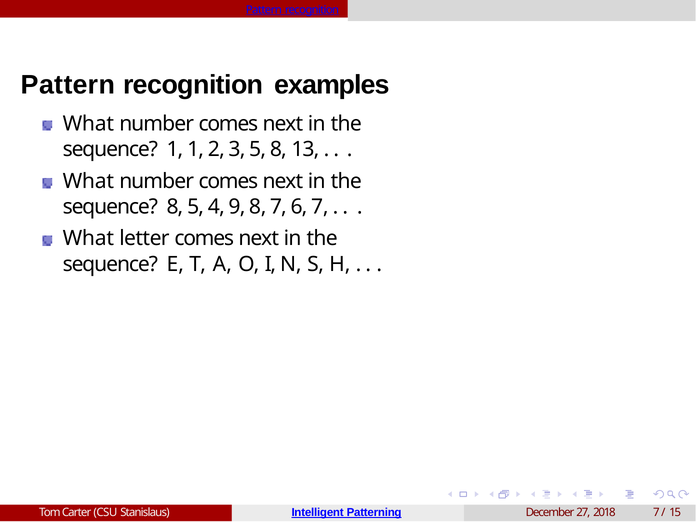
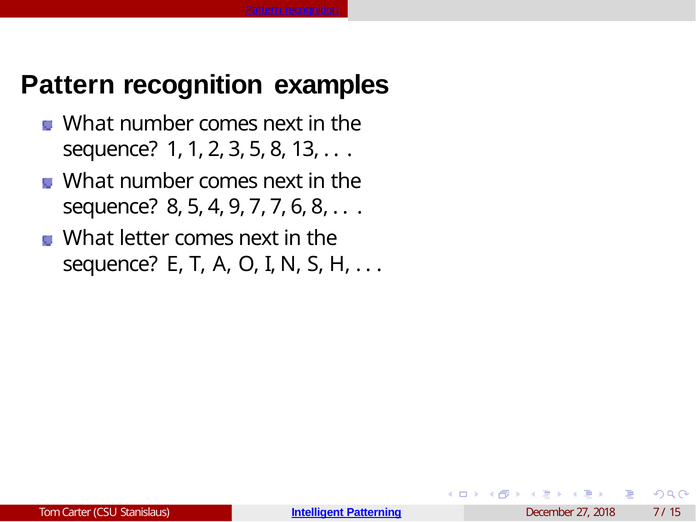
9 8: 8 -> 7
6 7: 7 -> 8
